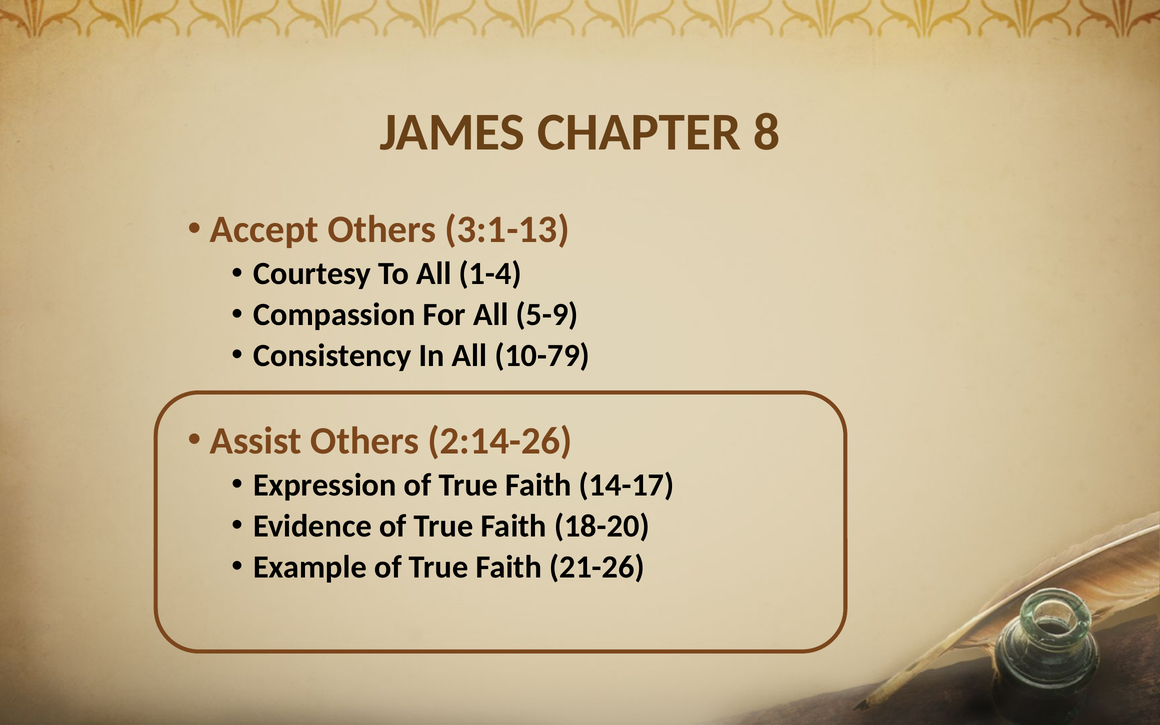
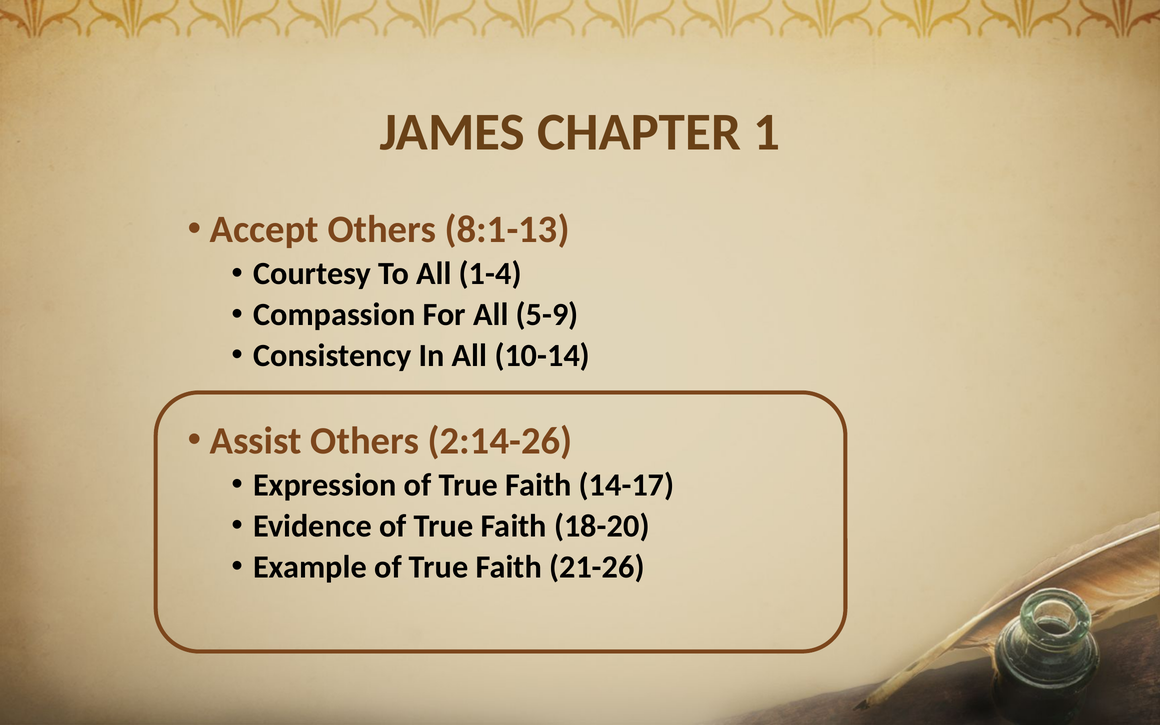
8: 8 -> 1
3:1-13: 3:1-13 -> 8:1-13
10-79: 10-79 -> 10-14
